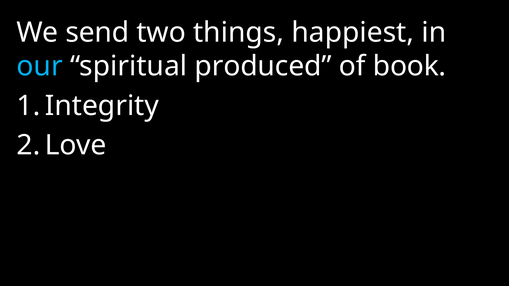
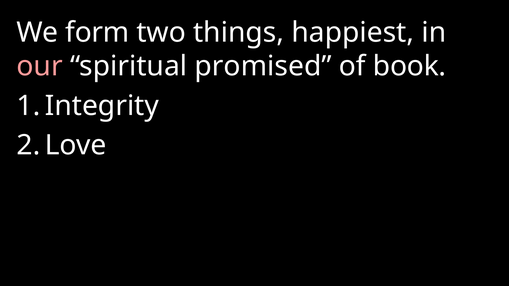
send: send -> form
our colour: light blue -> pink
produced: produced -> promised
